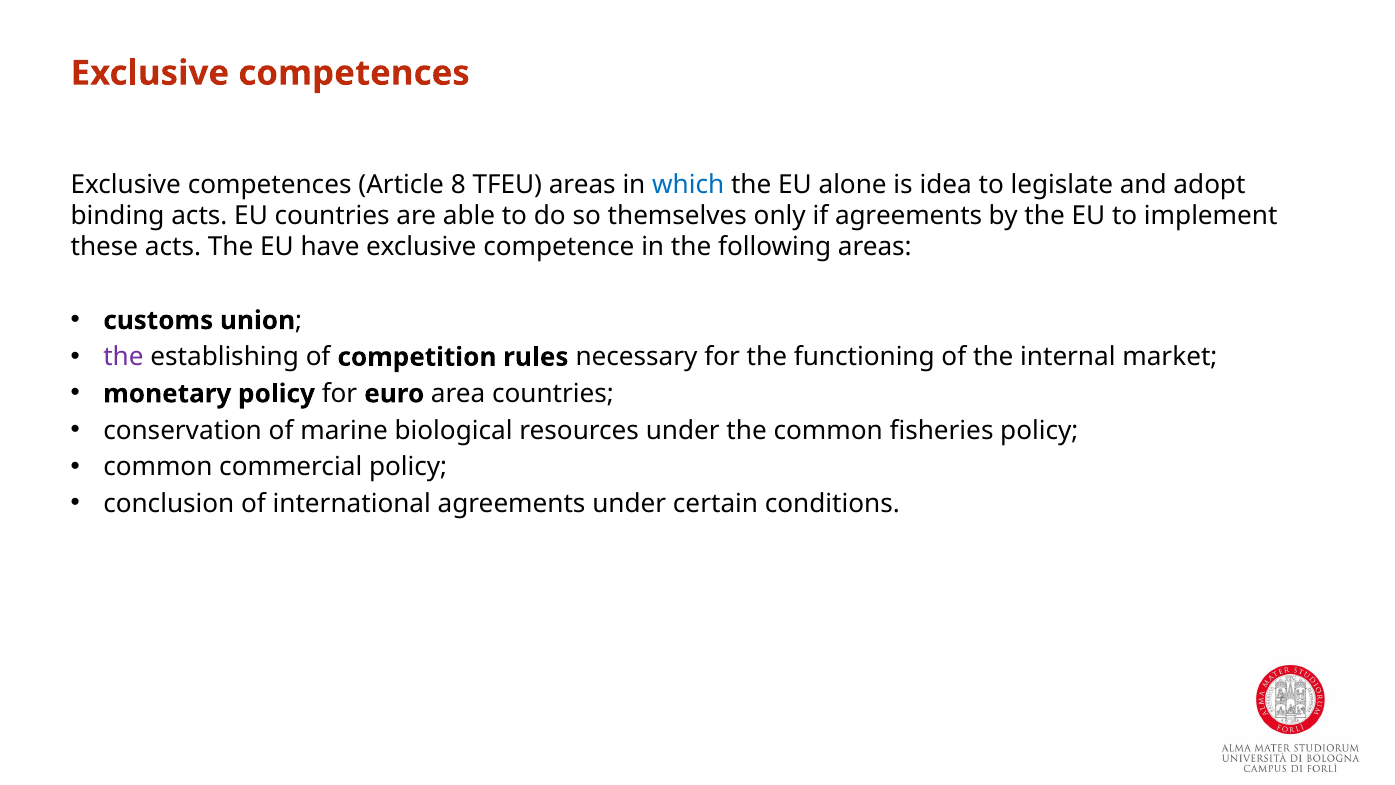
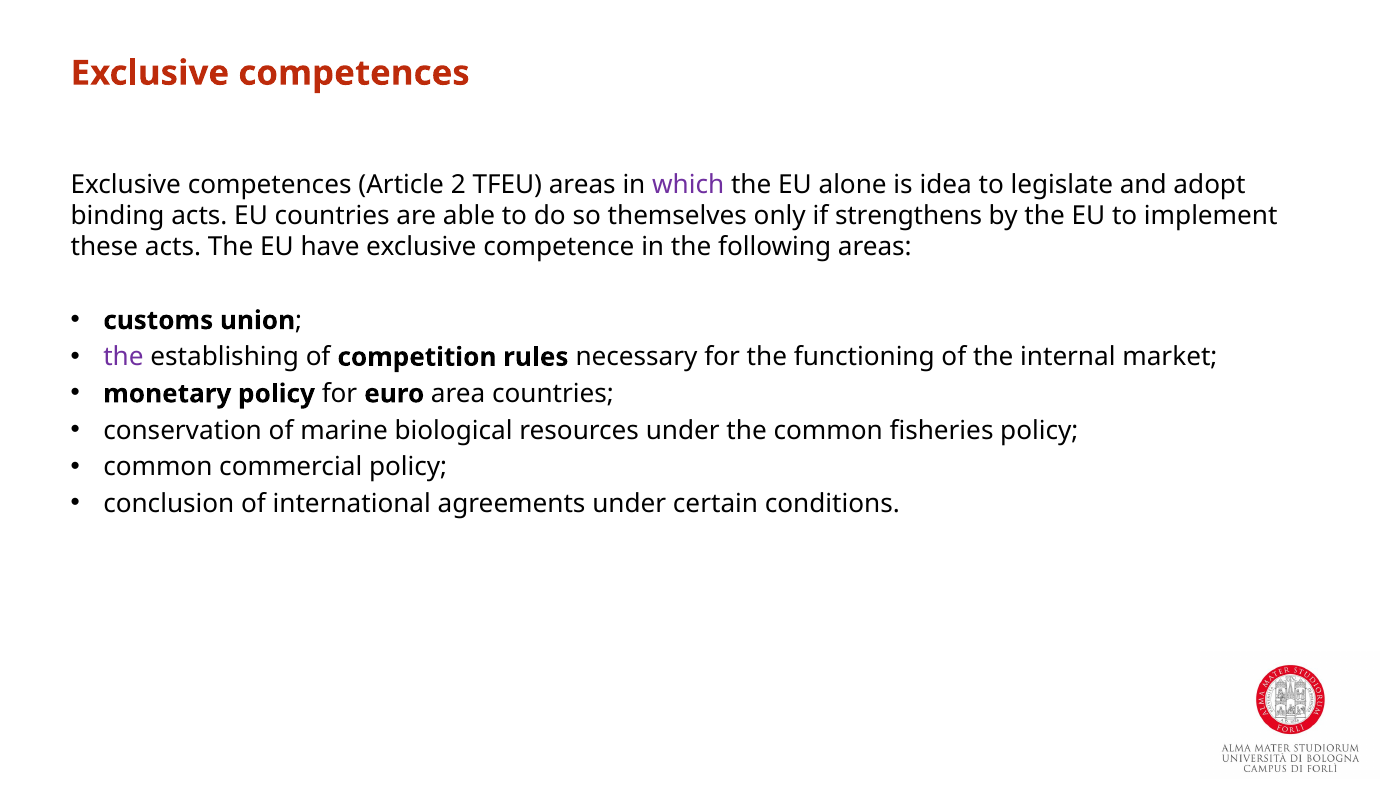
8: 8 -> 2
which colour: blue -> purple
if agreements: agreements -> strengthens
